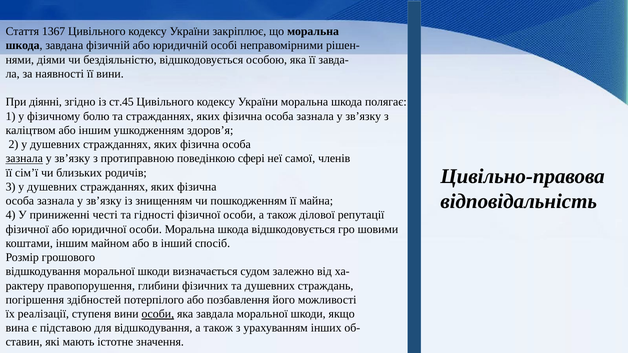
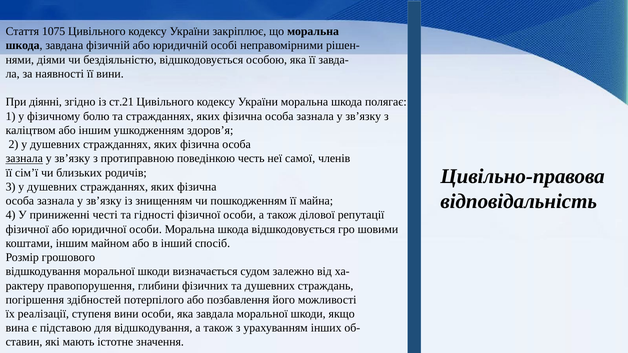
1367: 1367 -> 1075
ст.45: ст.45 -> ст.21
сфері: сфері -> честь
особи at (158, 314) underline: present -> none
